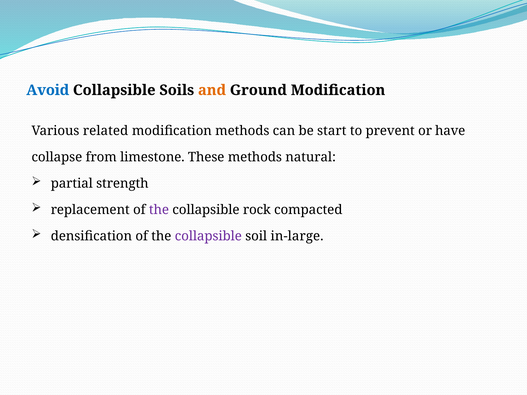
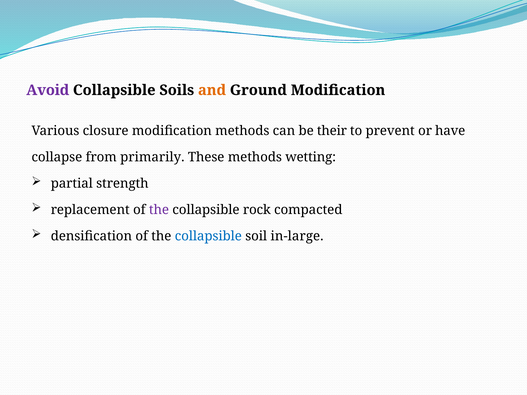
Avoid colour: blue -> purple
related: related -> closure
start: start -> their
limestone: limestone -> primarily
natural: natural -> wetting
collapsible at (208, 236) colour: purple -> blue
